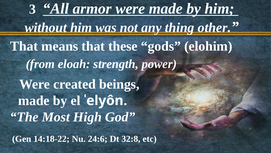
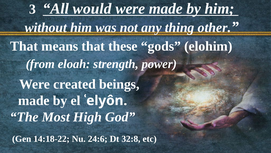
armor: armor -> would
